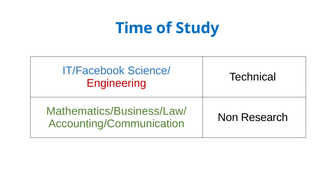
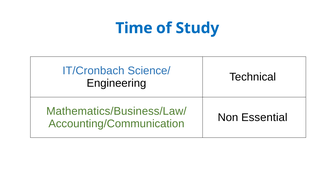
IT/Facebook: IT/Facebook -> IT/Cronbach
Engineering colour: red -> black
Research: Research -> Essential
